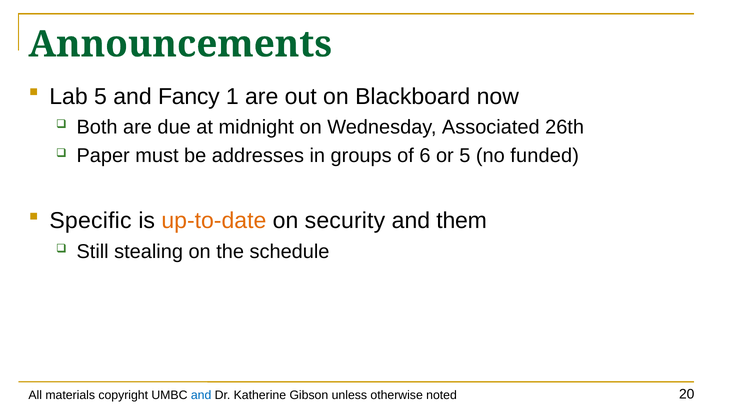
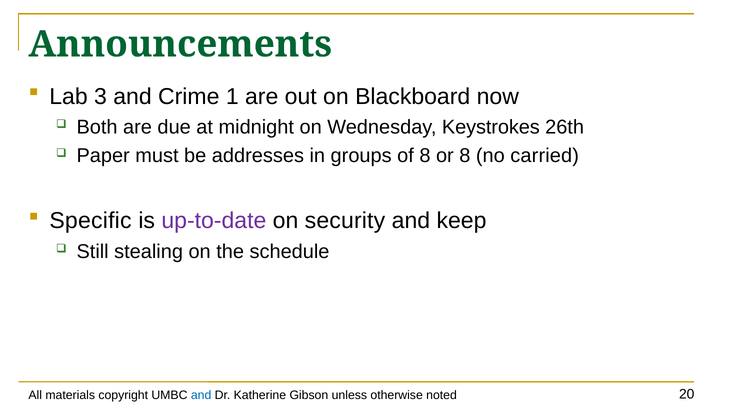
Lab 5: 5 -> 3
Fancy: Fancy -> Crime
Associated: Associated -> Keystrokes
of 6: 6 -> 8
or 5: 5 -> 8
funded: funded -> carried
up-to-date colour: orange -> purple
them: them -> keep
